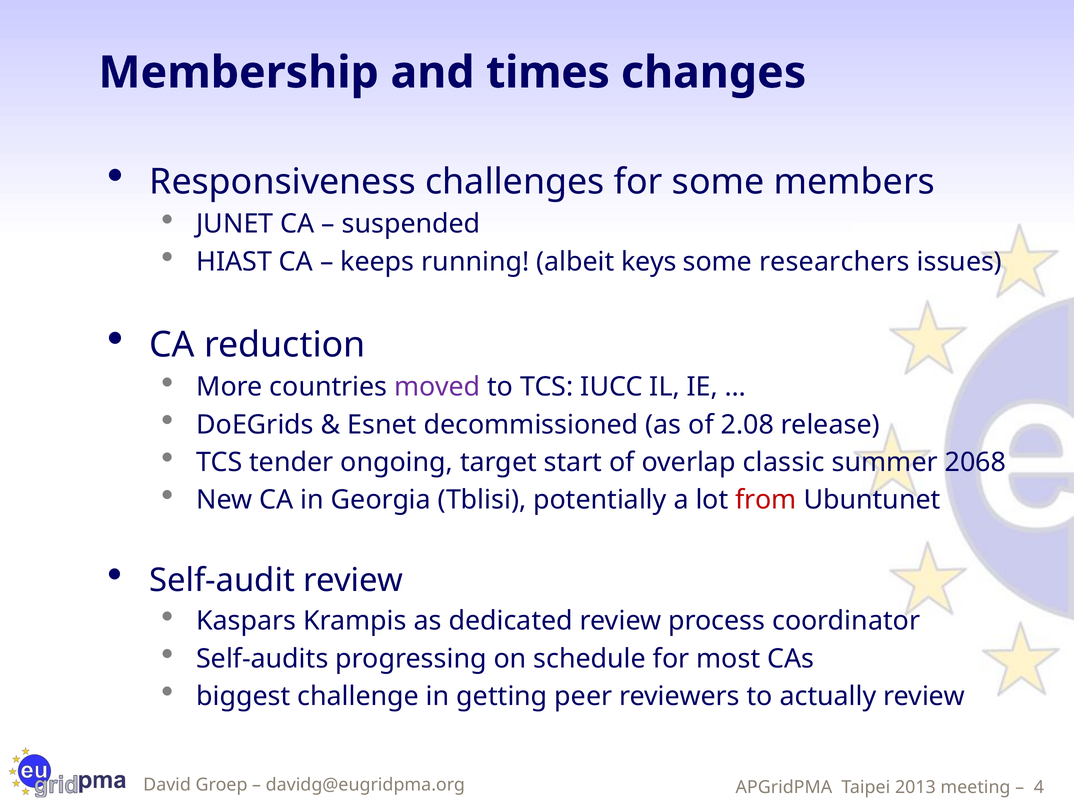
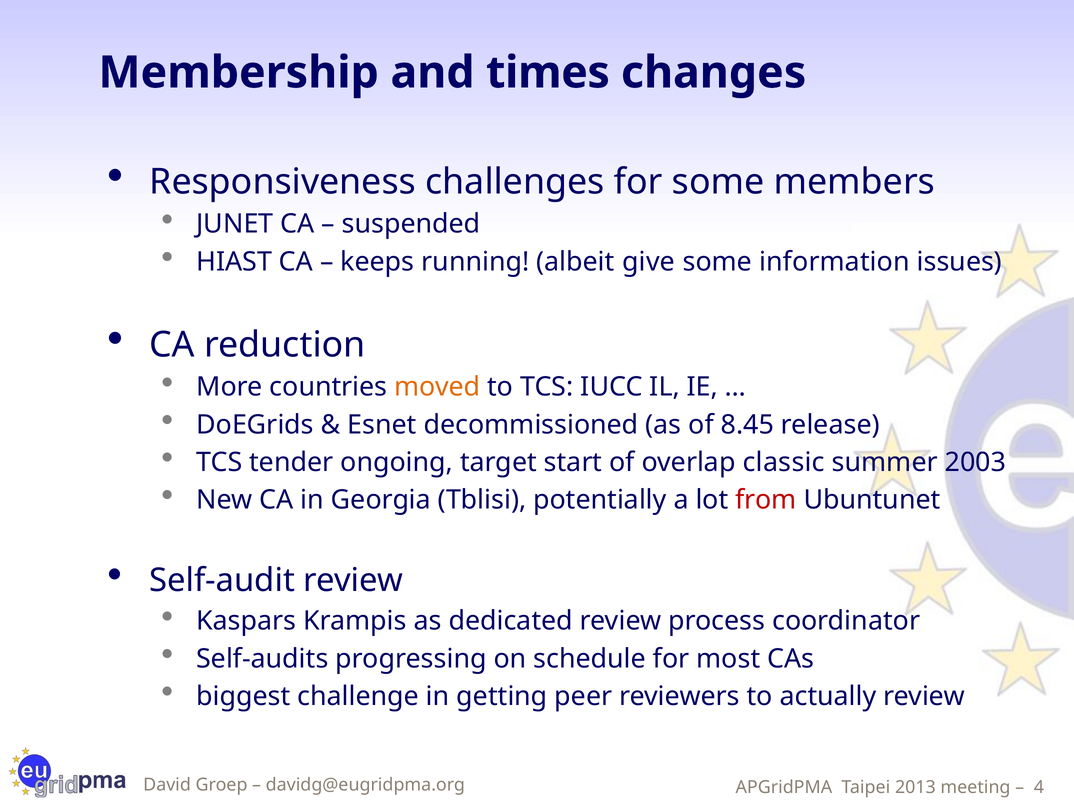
keys: keys -> give
researchers: researchers -> information
moved colour: purple -> orange
2.08: 2.08 -> 8.45
2068: 2068 -> 2003
